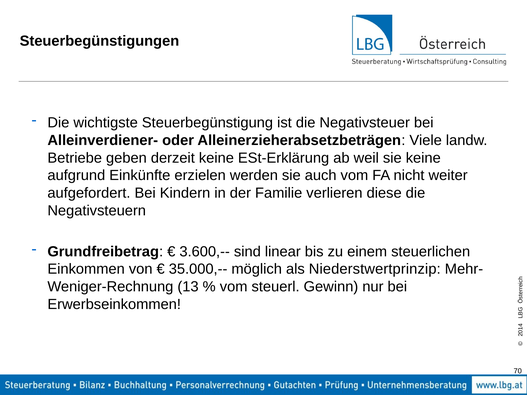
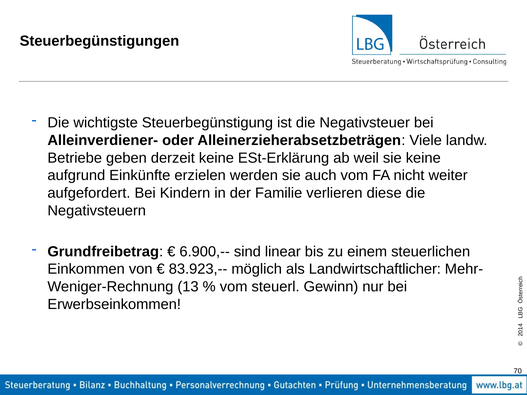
3.600,--: 3.600,-- -> 6.900,--
35.000,--: 35.000,-- -> 83.923,--
Niederstwertprinzip: Niederstwertprinzip -> Landwirtschaftlicher
